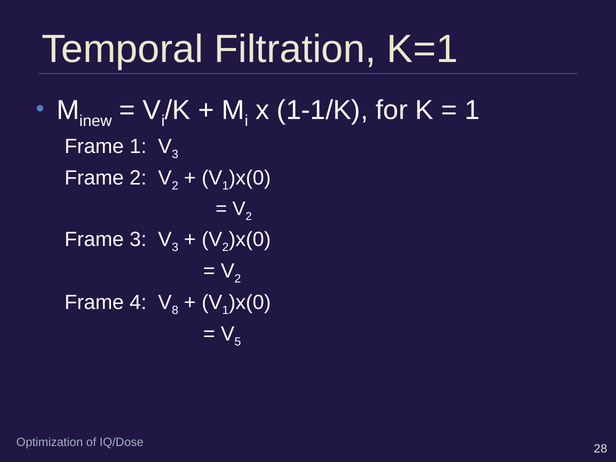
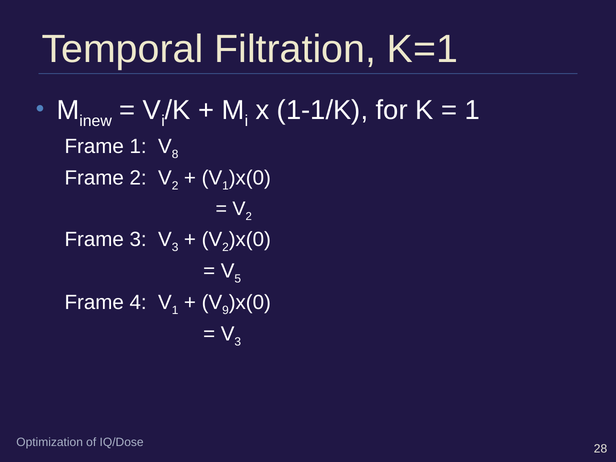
3 at (175, 154): 3 -> 8
2 at (238, 279): 2 -> 5
8 at (175, 310): 8 -> 1
1 at (225, 310): 1 -> 9
5 at (238, 342): 5 -> 3
